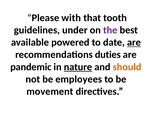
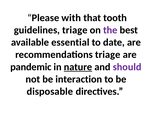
guidelines under: under -> triage
powered: powered -> essential
are at (134, 43) underline: present -> none
recommendations duties: duties -> triage
should colour: orange -> purple
employees: employees -> interaction
movement: movement -> disposable
